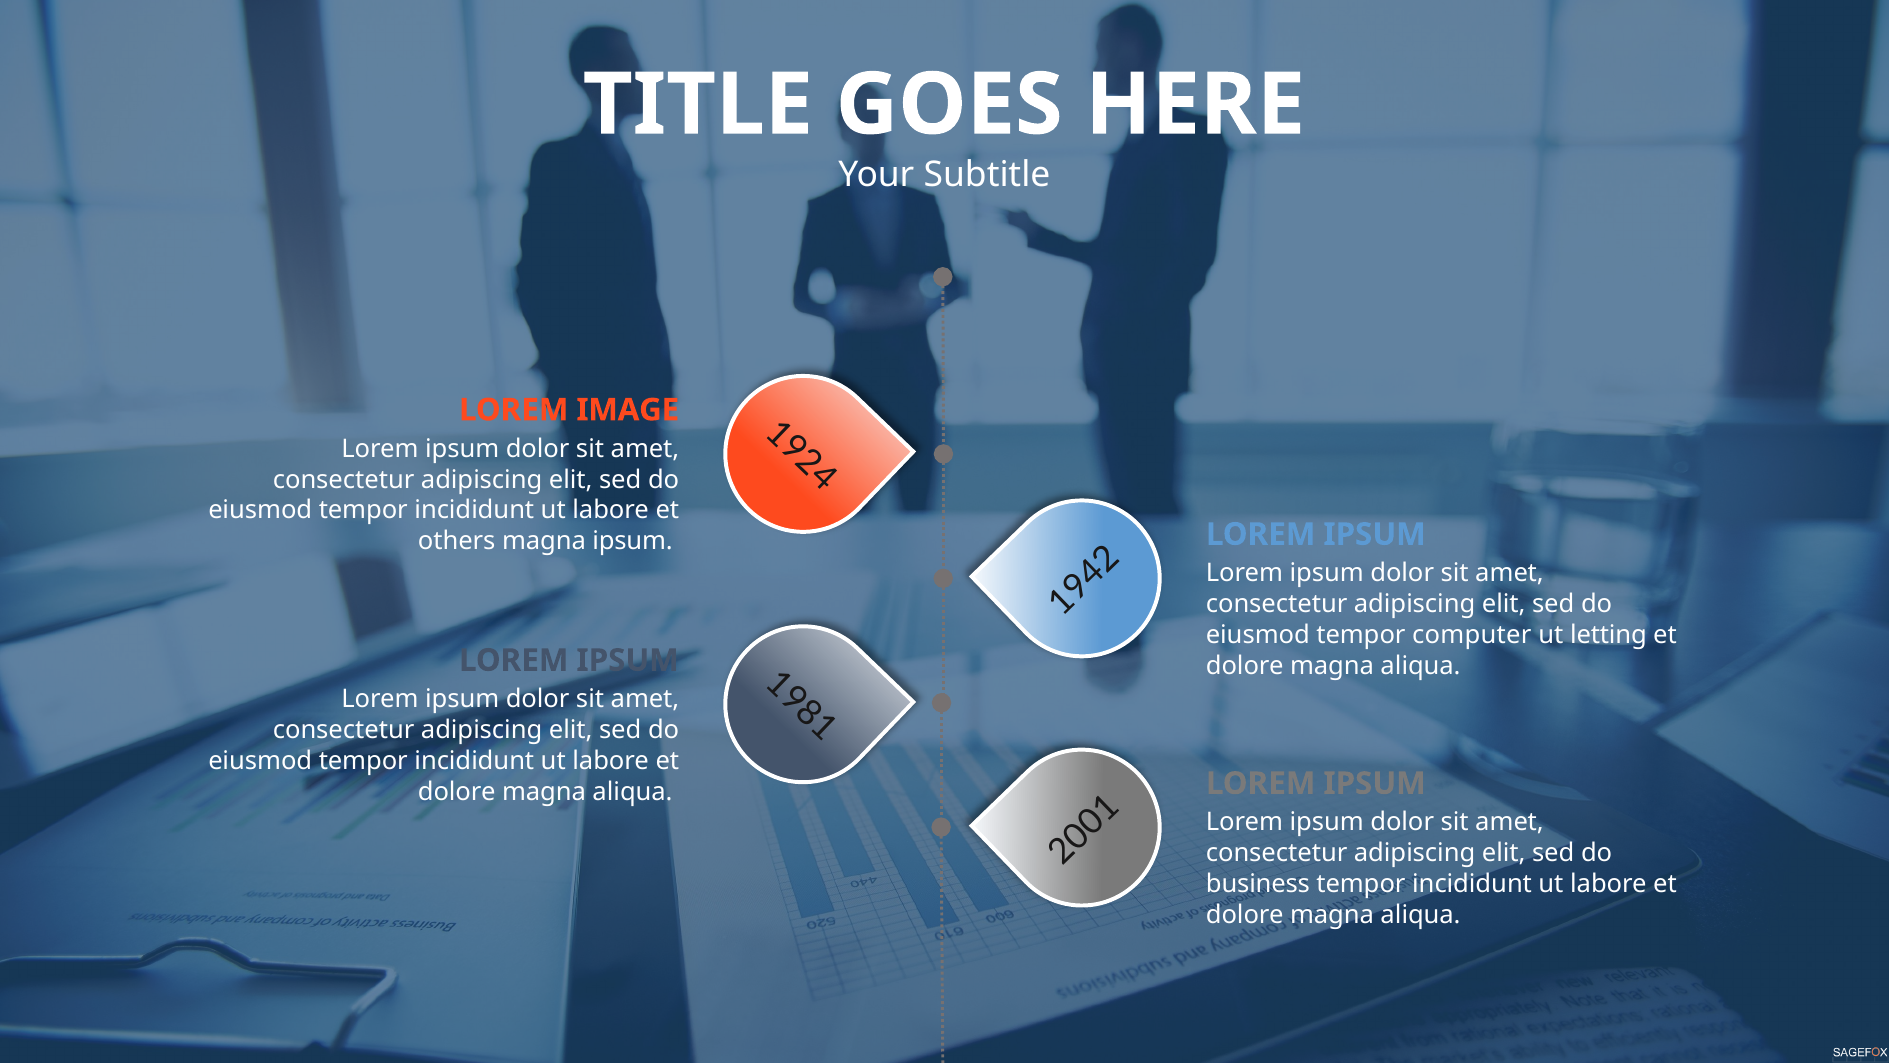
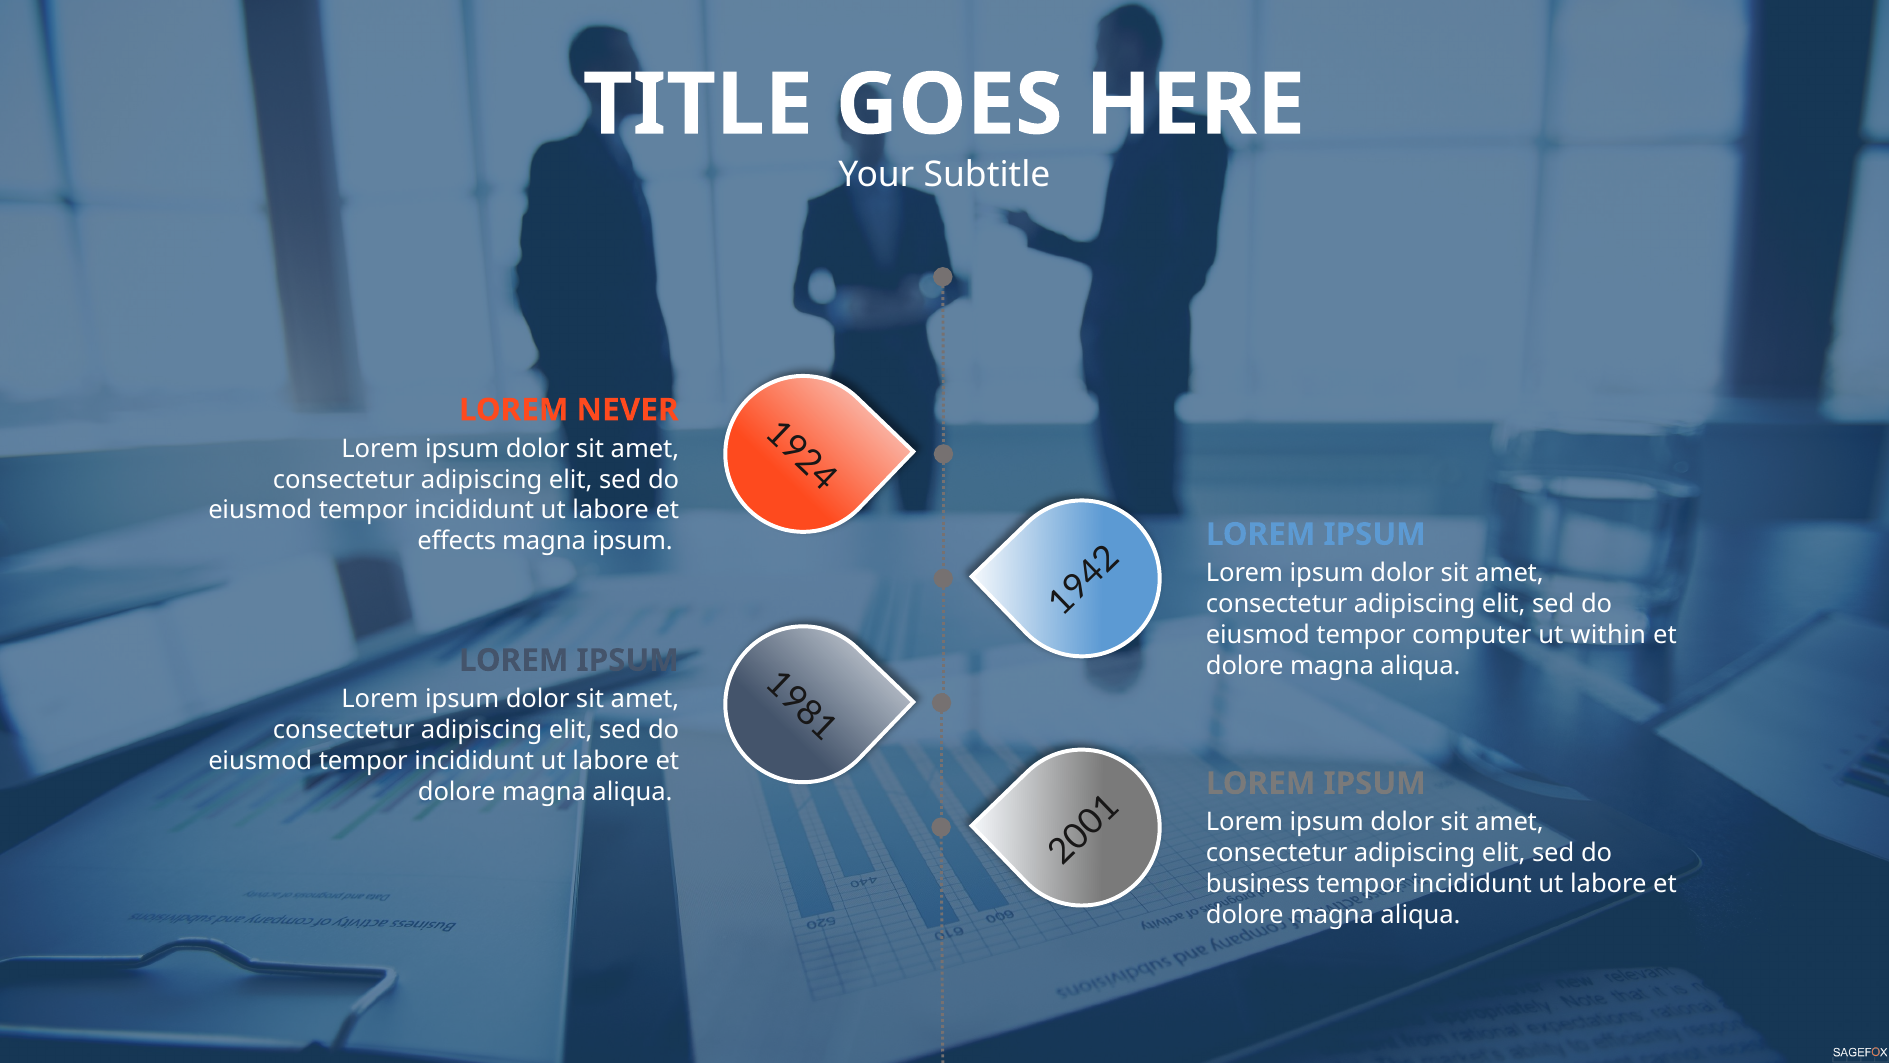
IMAGE: IMAGE -> NEVER
others: others -> effects
letting: letting -> within
